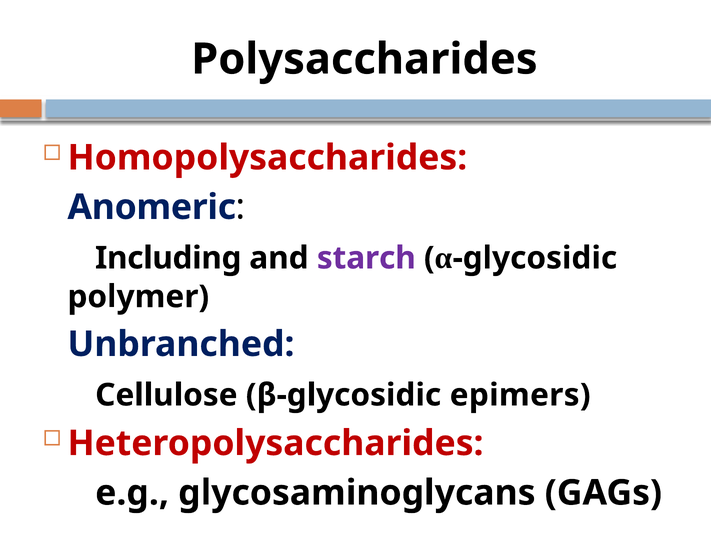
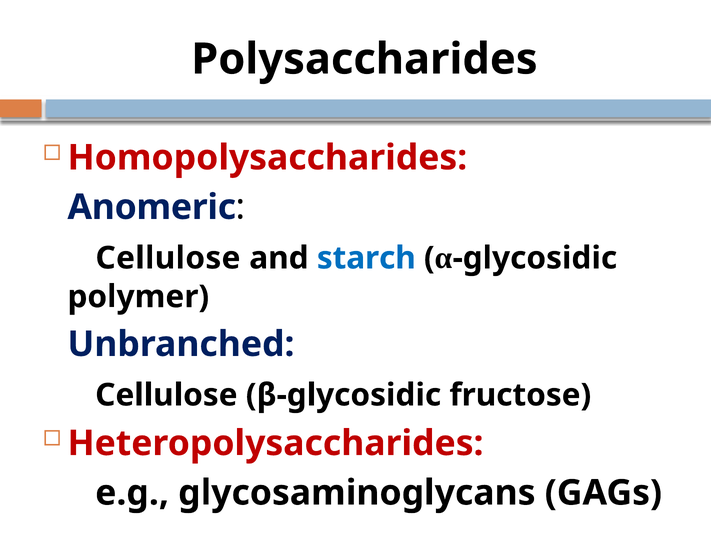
Including at (168, 258): Including -> Cellulose
starch colour: purple -> blue
epimers: epimers -> fructose
